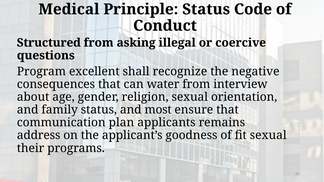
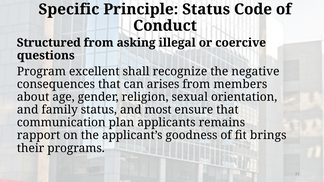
Medical: Medical -> Specific
water: water -> arises
interview: interview -> members
address: address -> rapport
fit sexual: sexual -> brings
